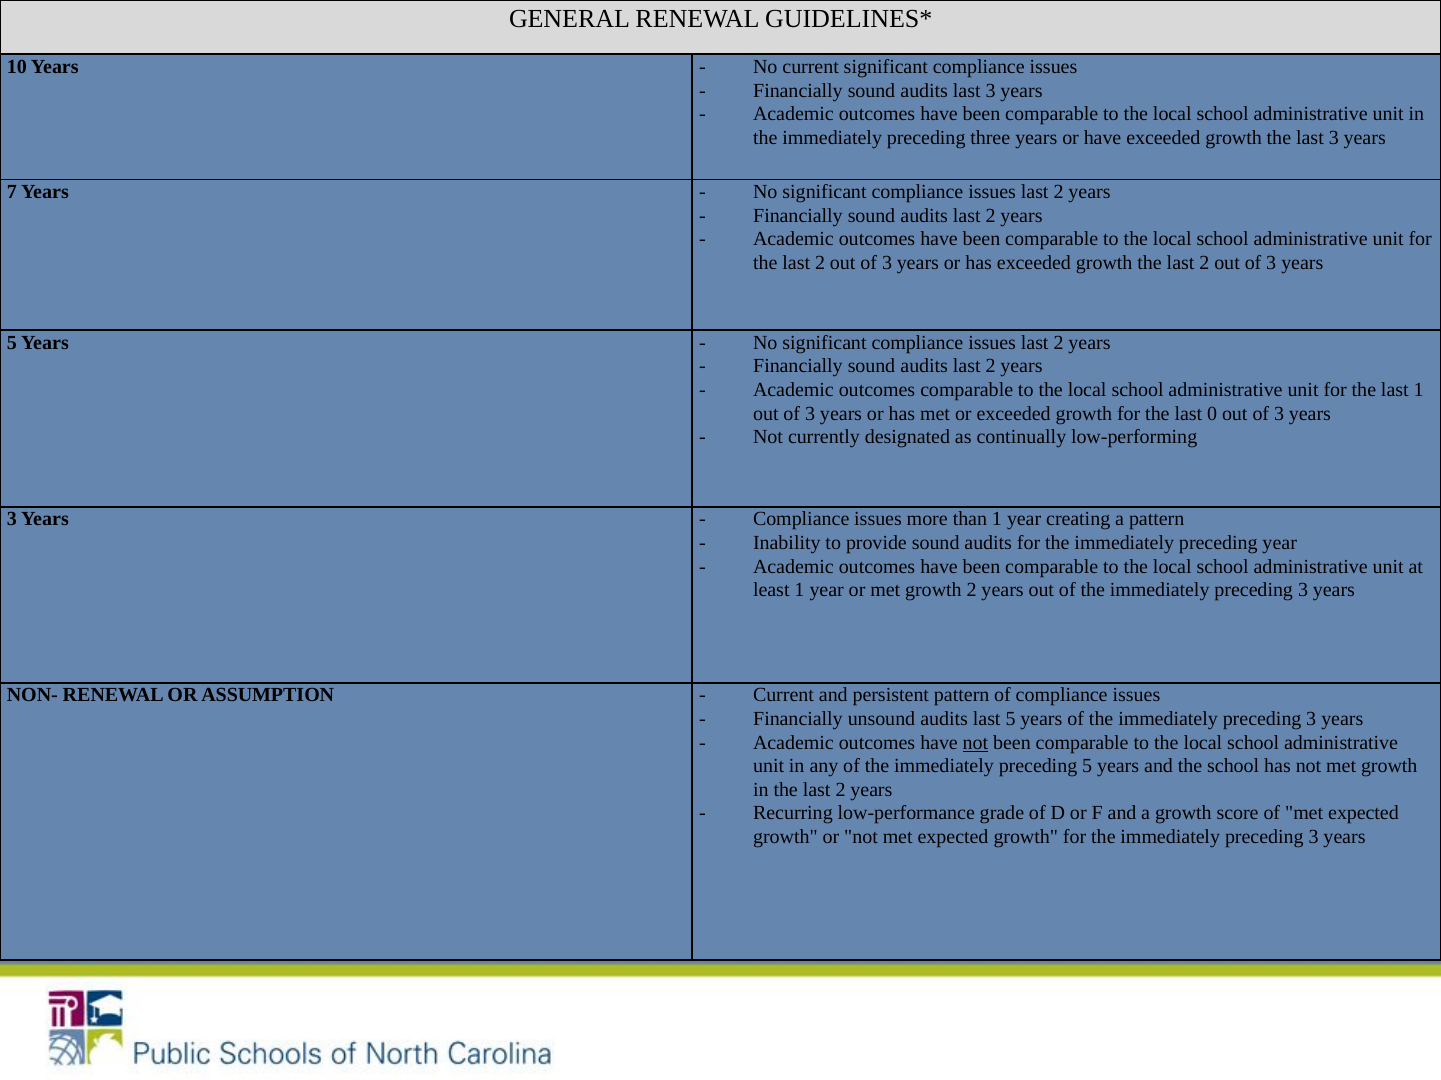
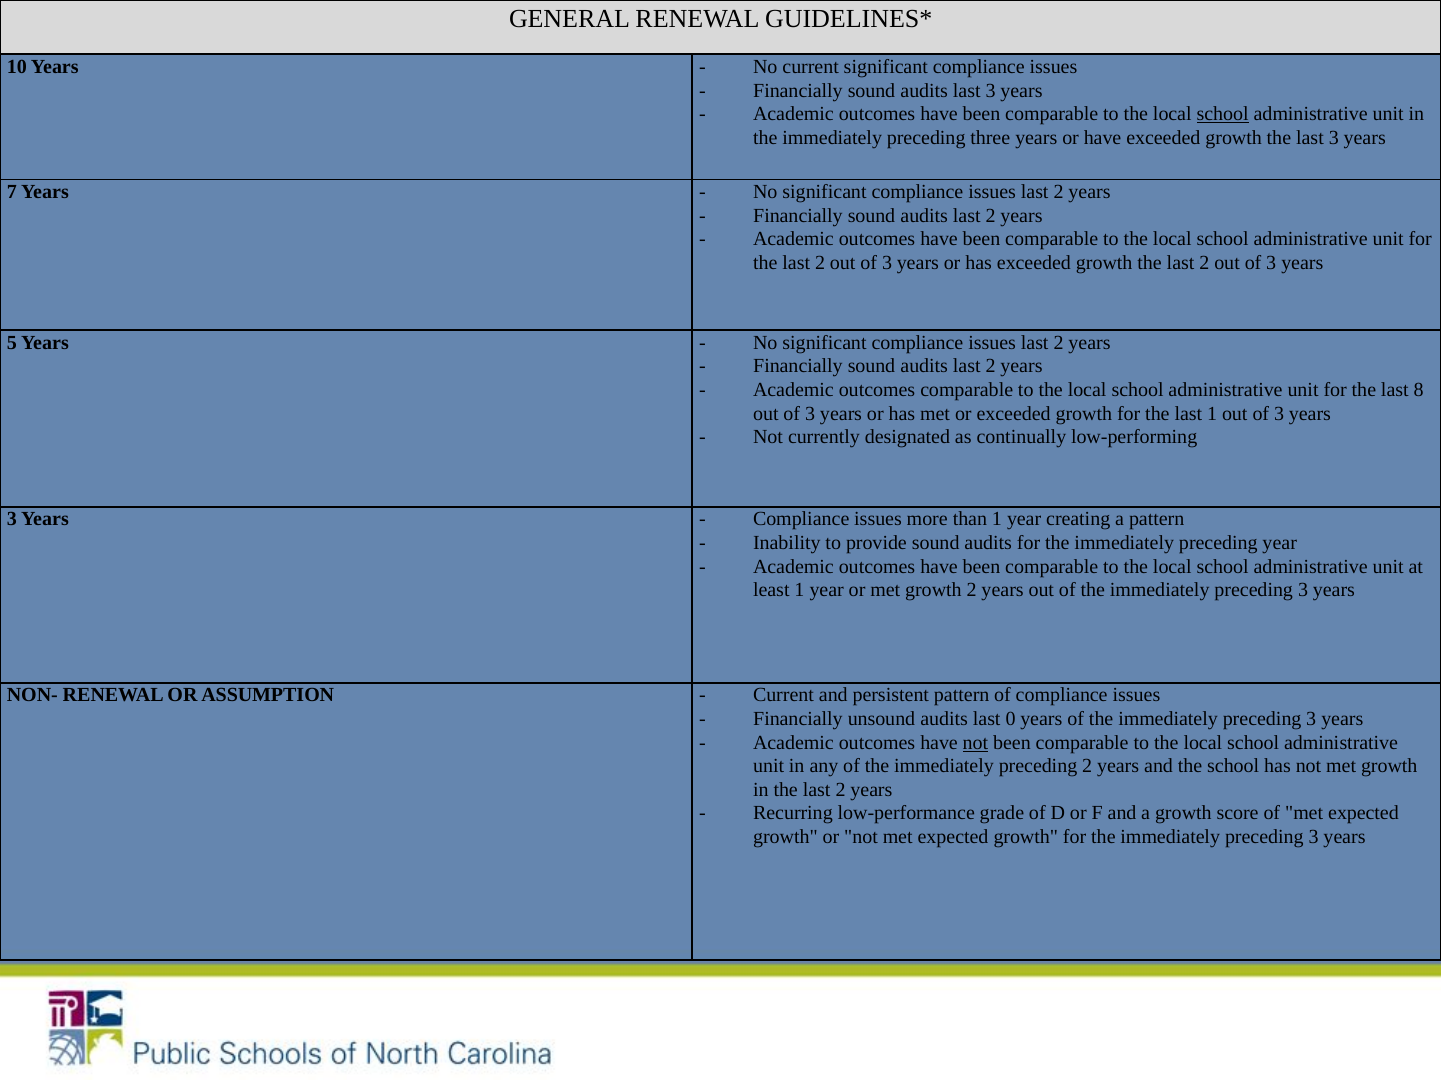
school at (1223, 114) underline: none -> present
last 1: 1 -> 8
last 0: 0 -> 1
last 5: 5 -> 0
preceding 5: 5 -> 2
